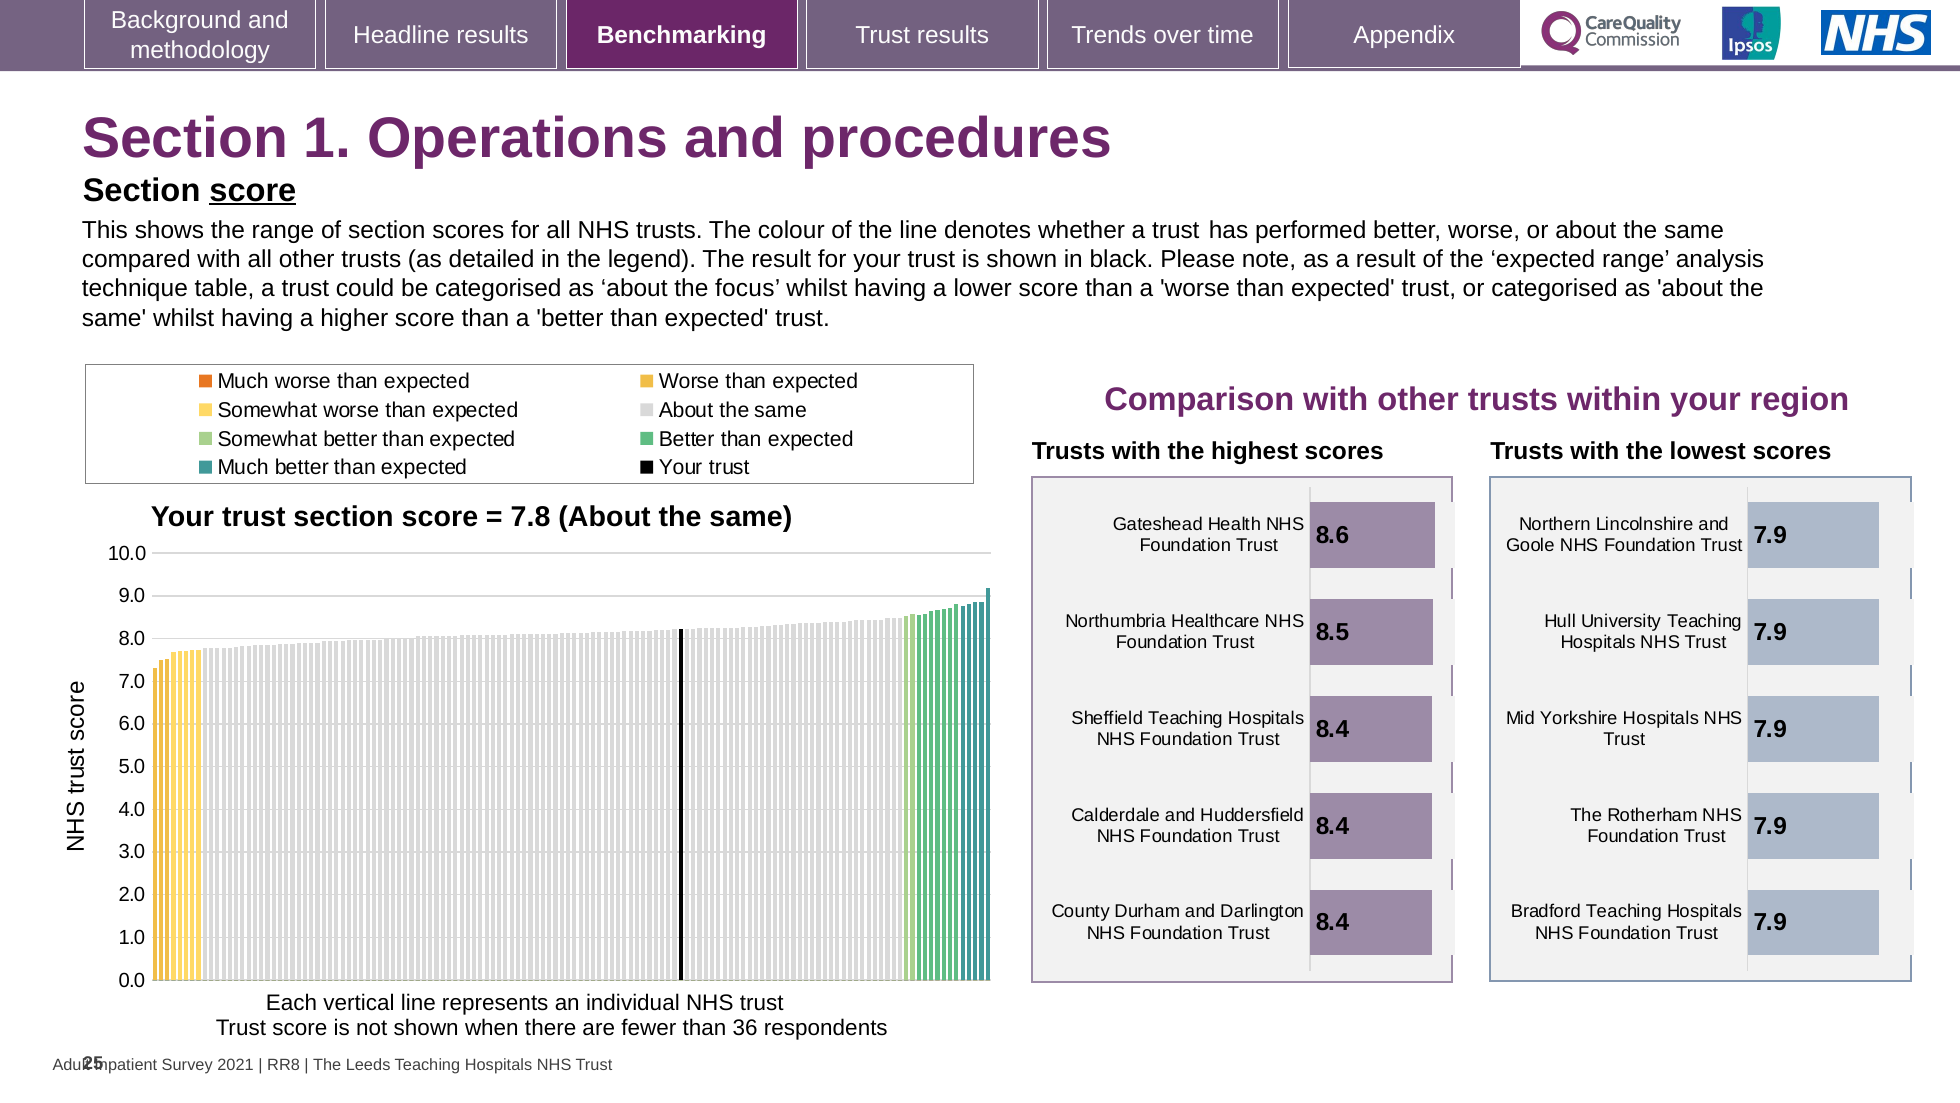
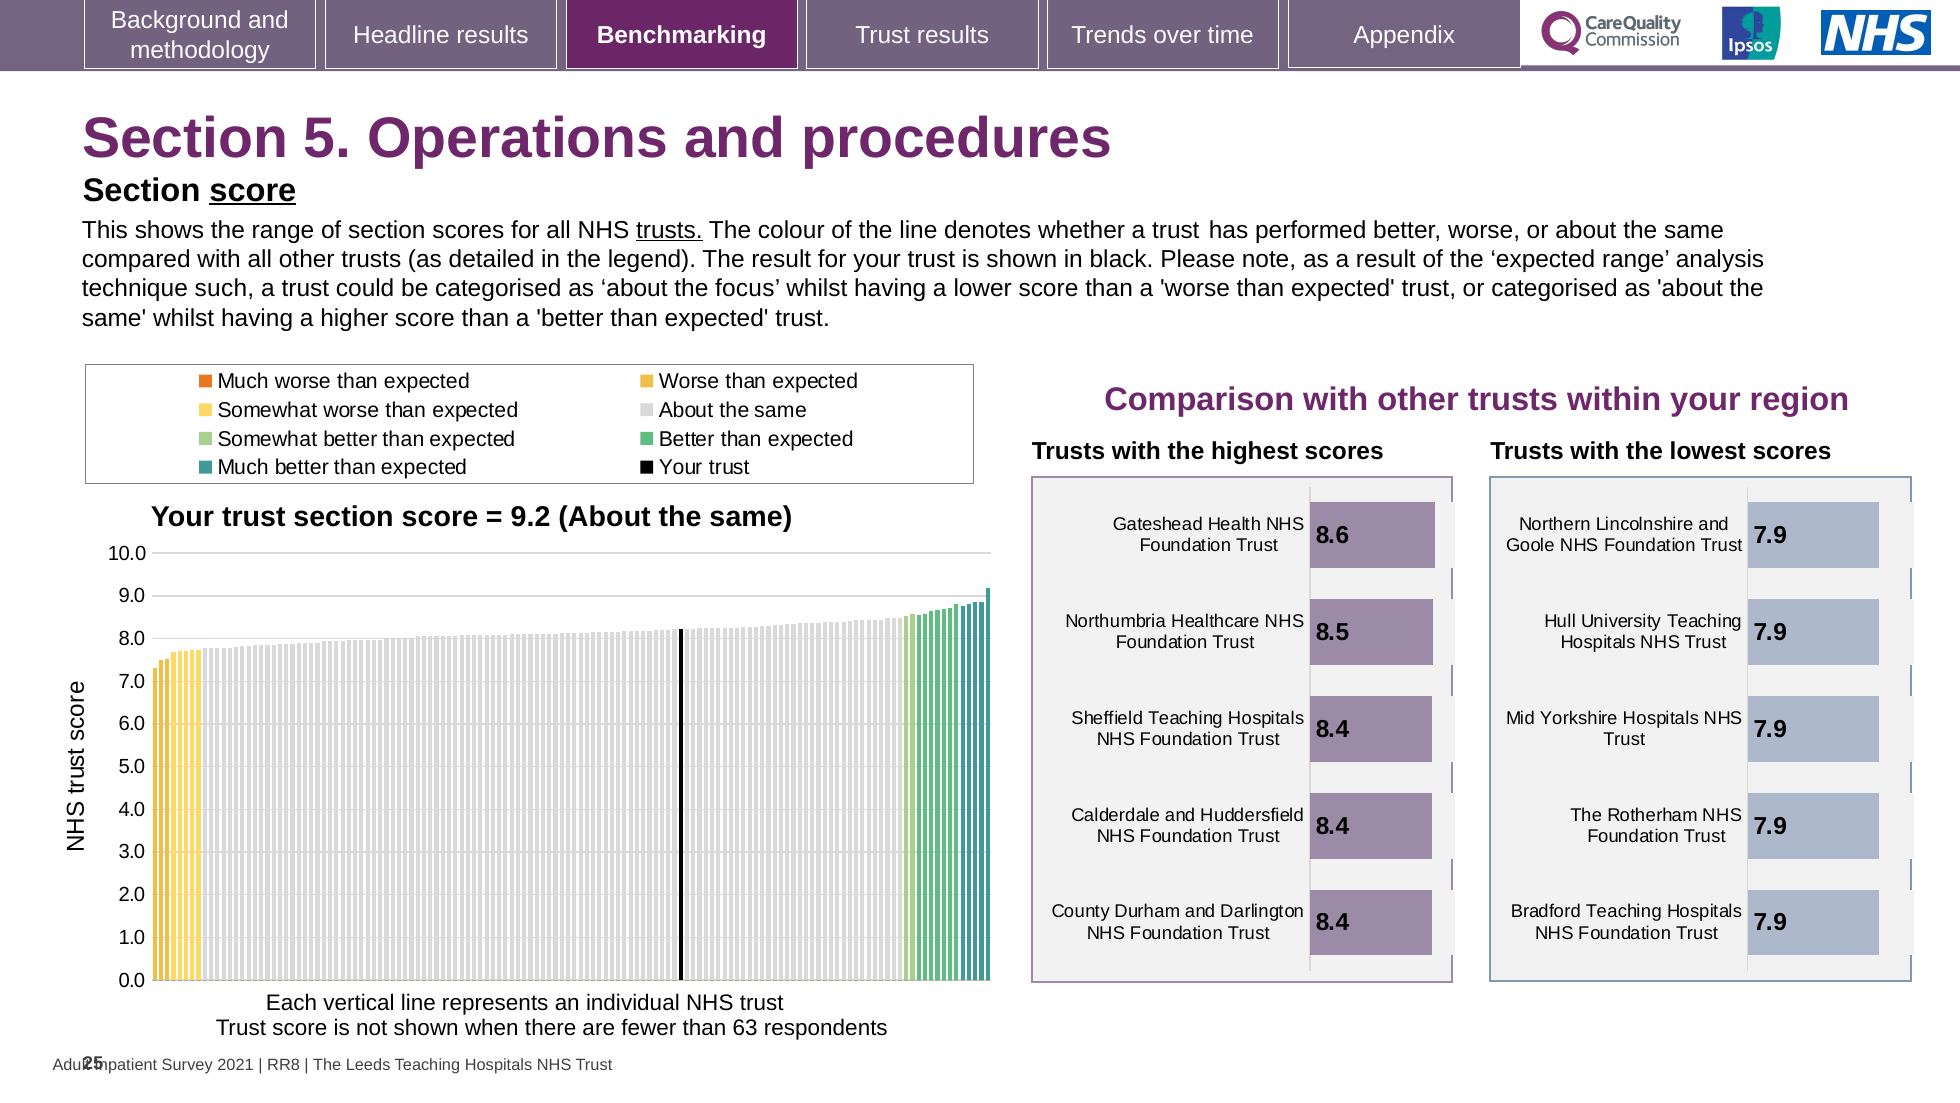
1: 1 -> 5
trusts at (669, 230) underline: none -> present
table: table -> such
7.8: 7.8 -> 9.2
36: 36 -> 63
